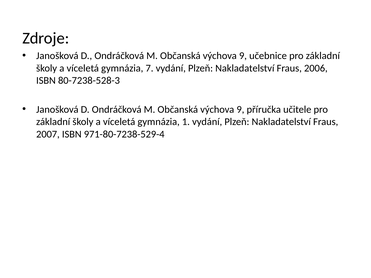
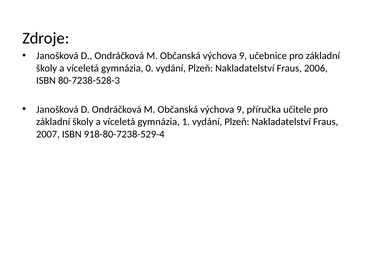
7: 7 -> 0
971-80-7238-529-4: 971-80-7238-529-4 -> 918-80-7238-529-4
